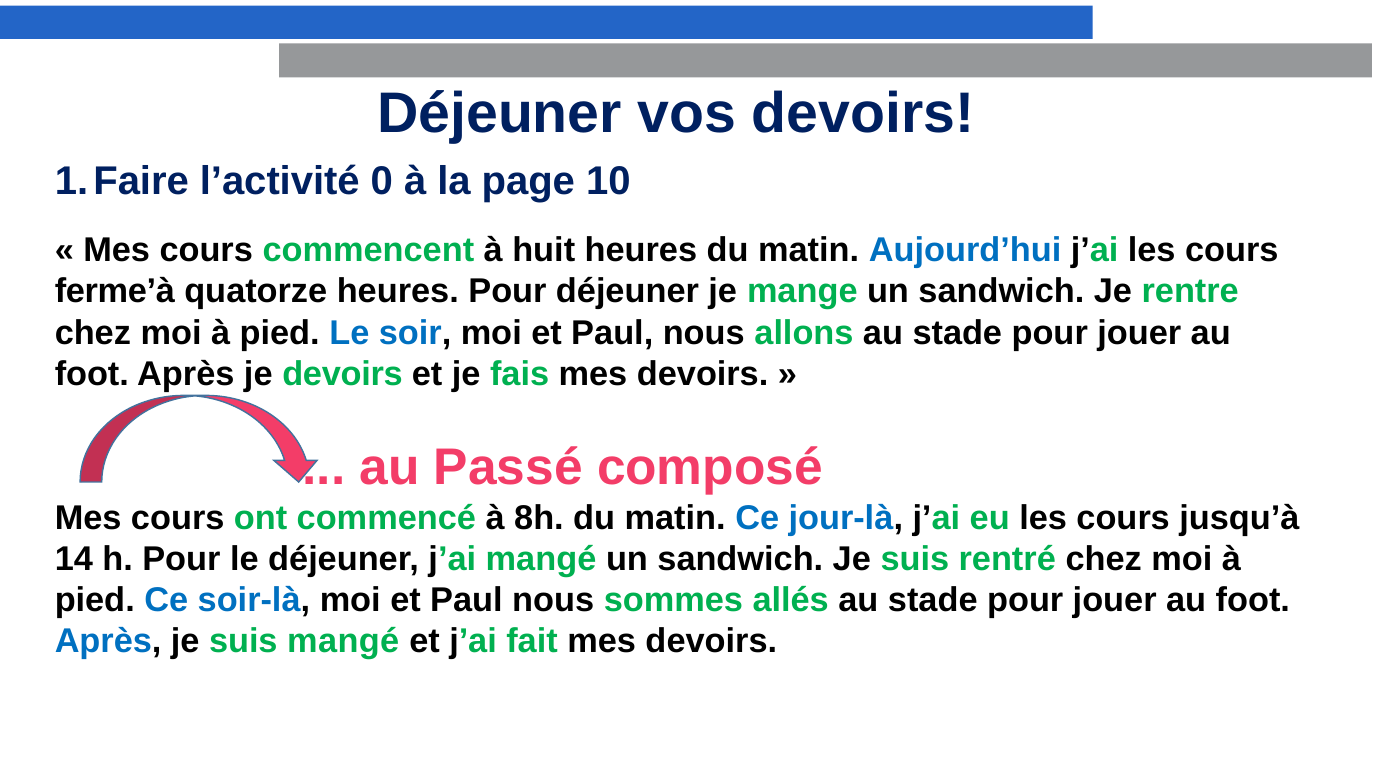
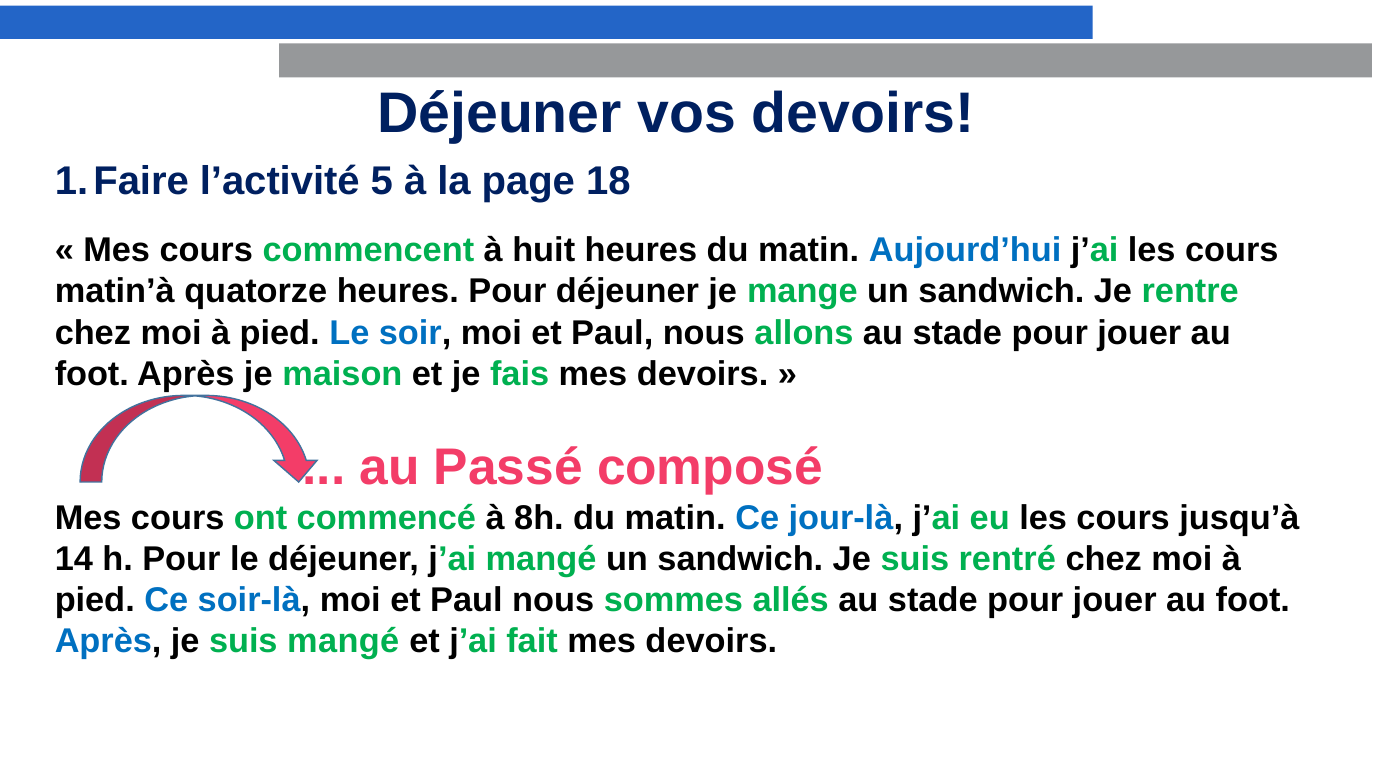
0: 0 -> 5
10: 10 -> 18
ferme’à: ferme’à -> matin’à
je devoirs: devoirs -> maison
